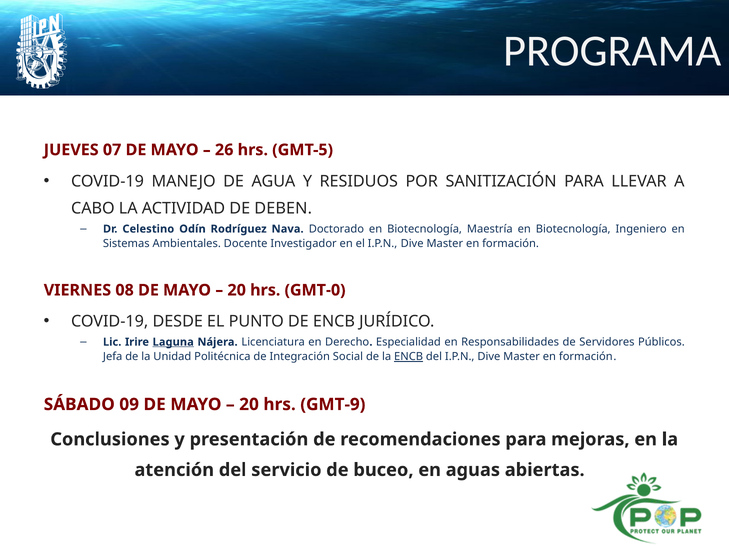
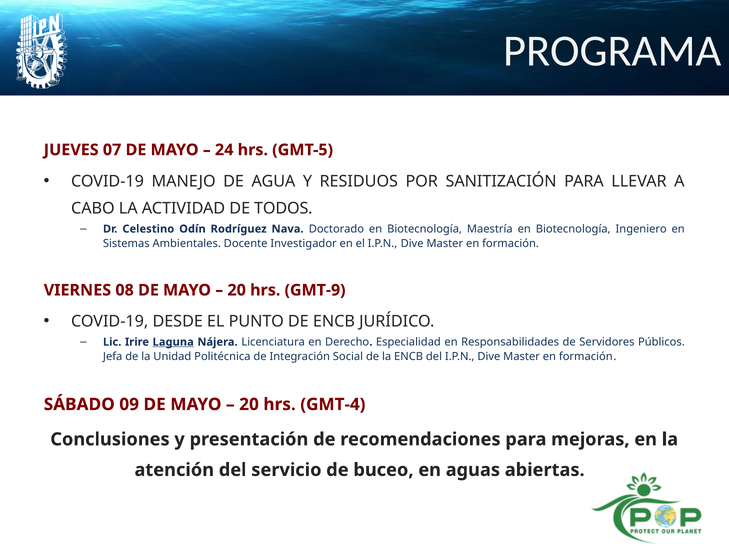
26: 26 -> 24
DEBEN: DEBEN -> TODOS
GMT-0: GMT-0 -> GMT-9
ENCB at (409, 357) underline: present -> none
GMT-9: GMT-9 -> GMT-4
